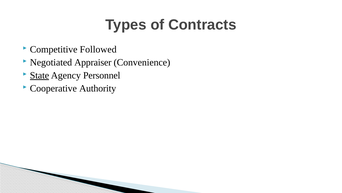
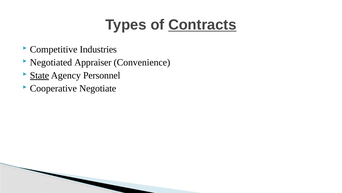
Contracts underline: none -> present
Followed: Followed -> Industries
Authority: Authority -> Negotiate
